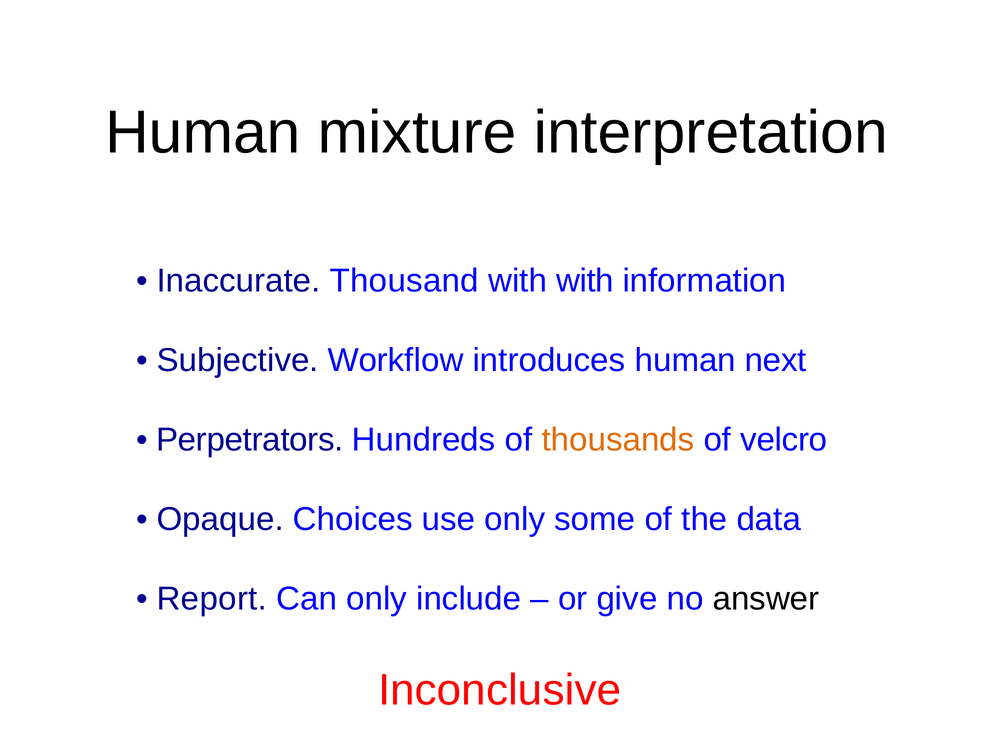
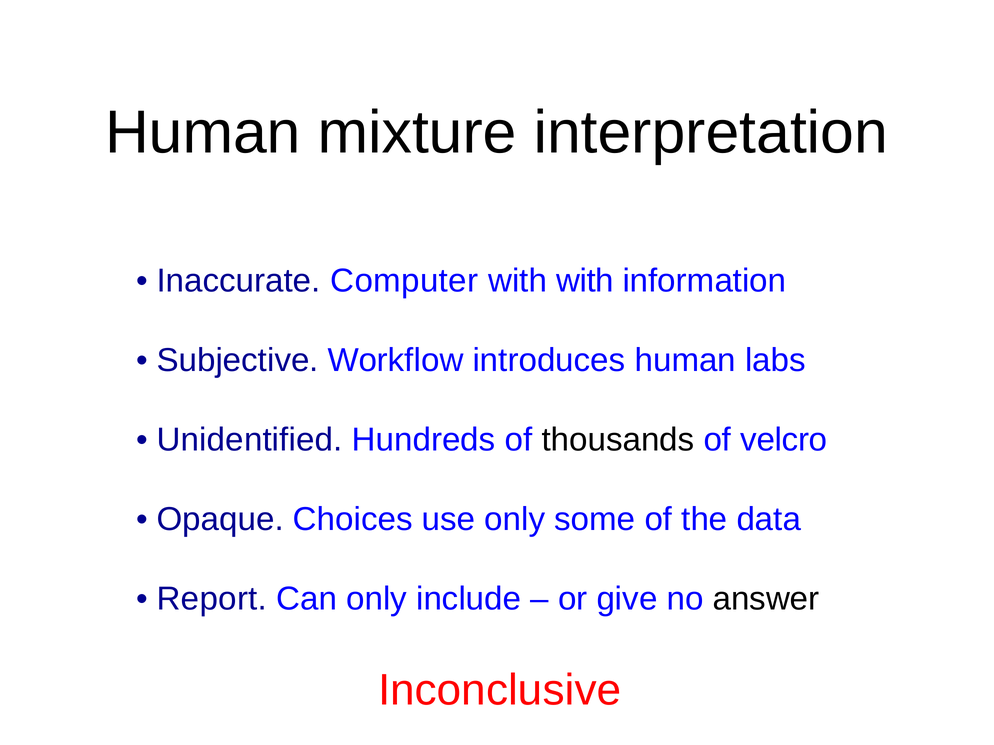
Thousand: Thousand -> Computer
next: next -> labs
Perpetrators: Perpetrators -> Unidentified
thousands colour: orange -> black
